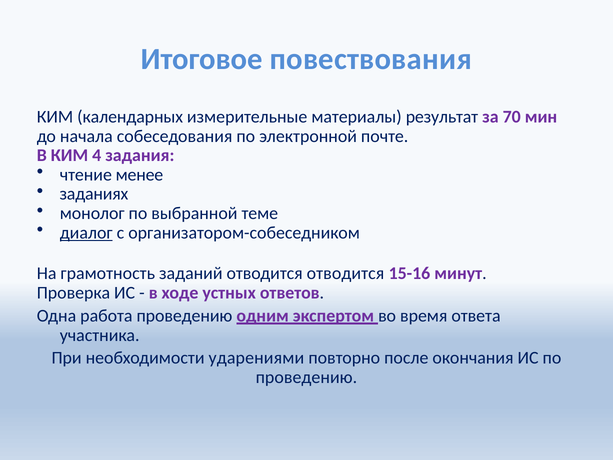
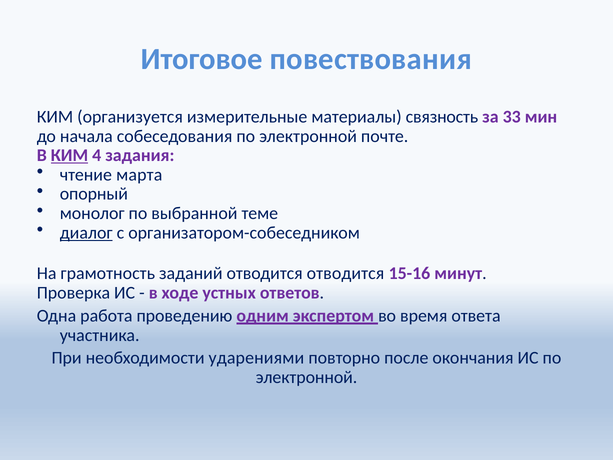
календарных: календарных -> организуется
результат: результат -> связность
70: 70 -> 33
КИМ at (69, 155) underline: none -> present
менее: менее -> марта
заданиях: заданиях -> опорный
проведению at (306, 377): проведению -> электронной
